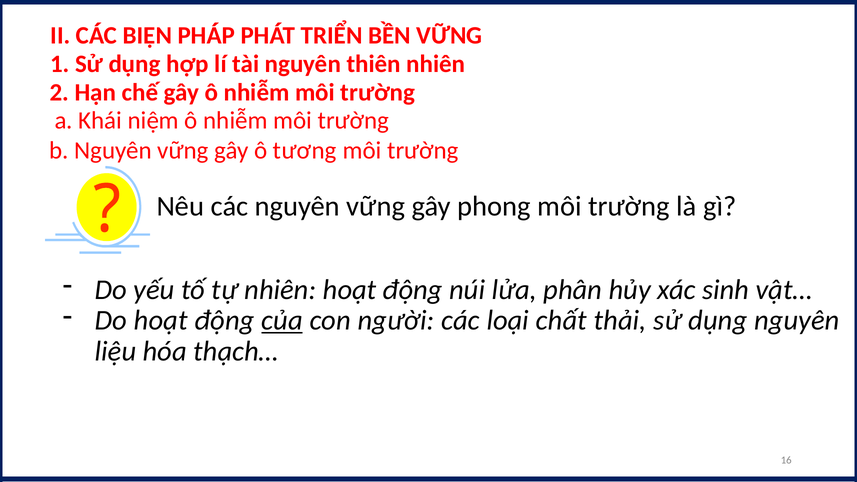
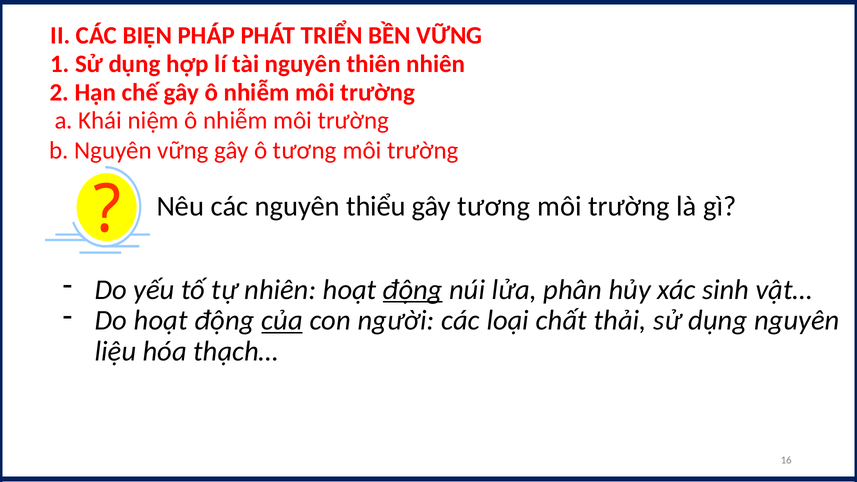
các nguyên vững: vững -> thiểu
gây phong: phong -> tương
động at (413, 290) underline: none -> present
